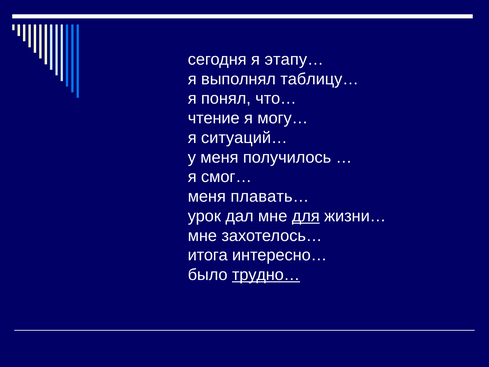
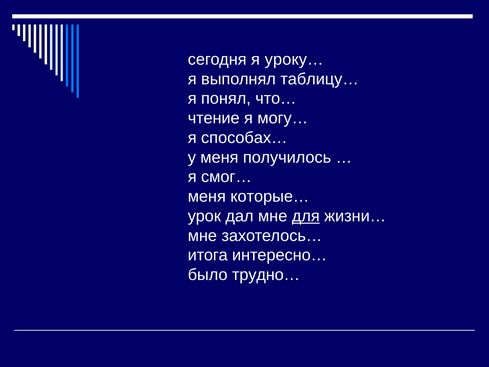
этапу…: этапу… -> уроку…
ситуаций…: ситуаций… -> способах…
плавать…: плавать… -> которые…
трудно… underline: present -> none
